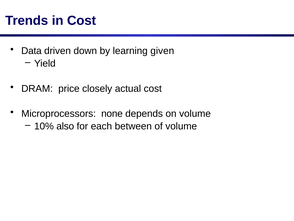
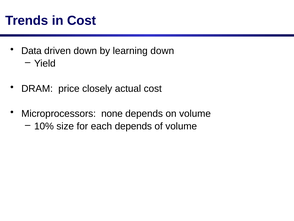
learning given: given -> down
also: also -> size
each between: between -> depends
